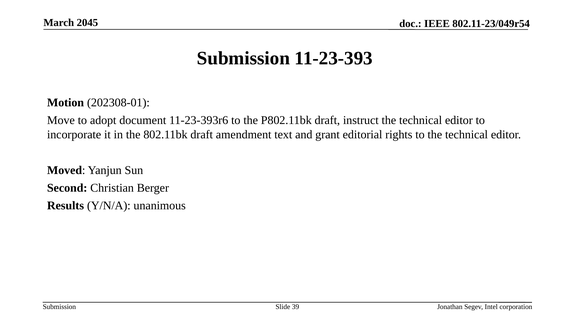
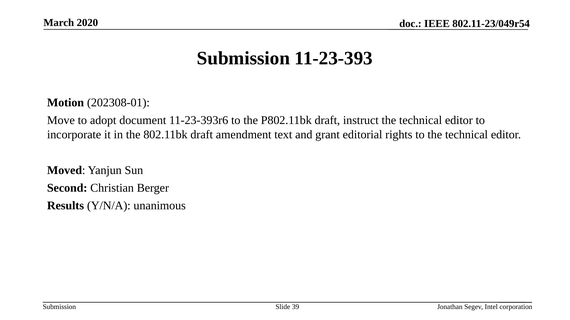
2045: 2045 -> 2020
